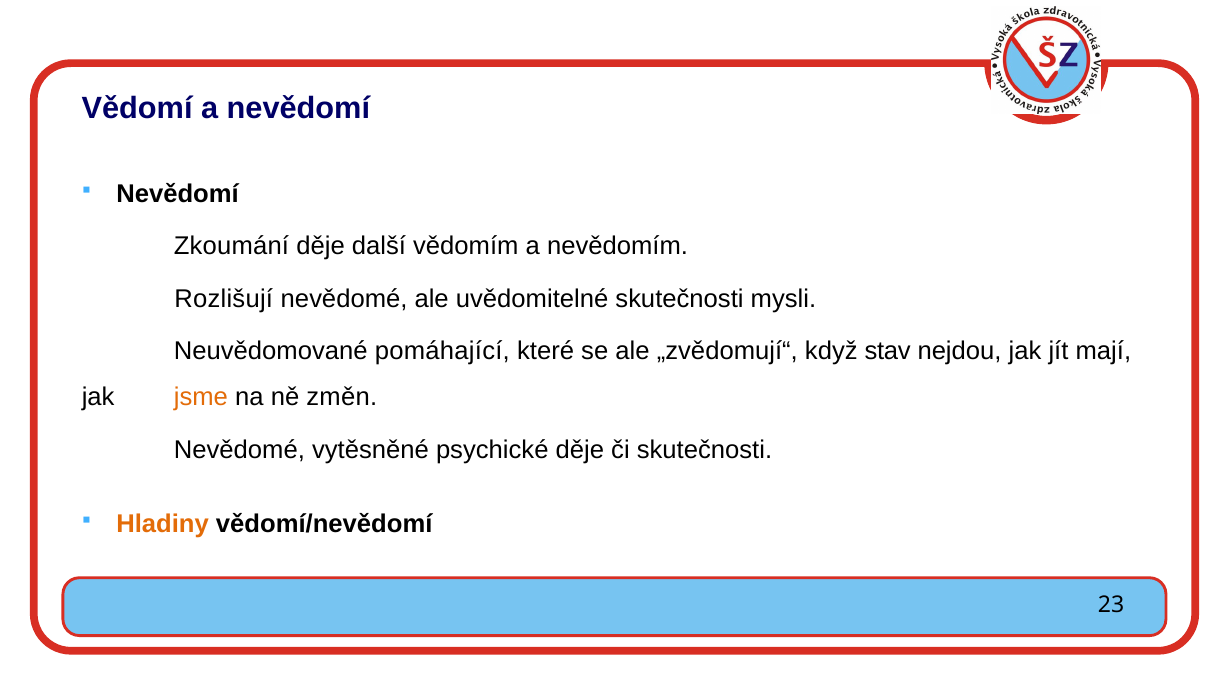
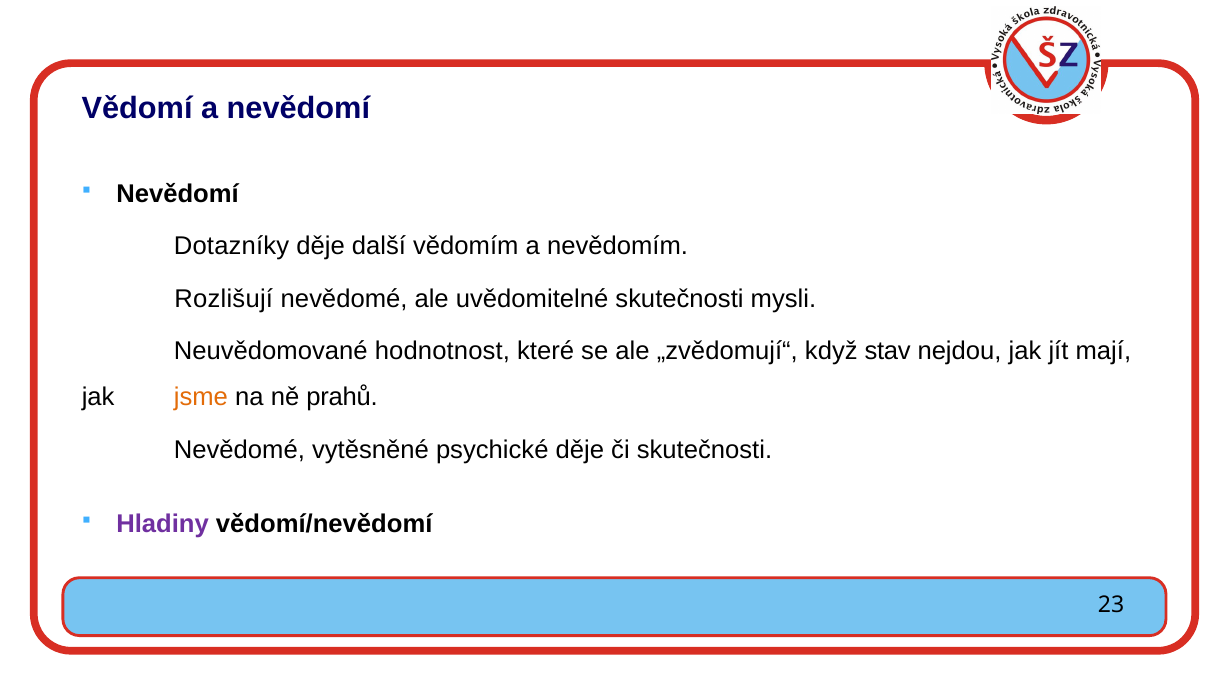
Zkoumání: Zkoumání -> Dotazníky
pomáhající: pomáhající -> hodnotnost
změn: změn -> prahů
Hladiny colour: orange -> purple
